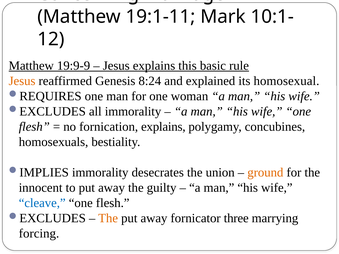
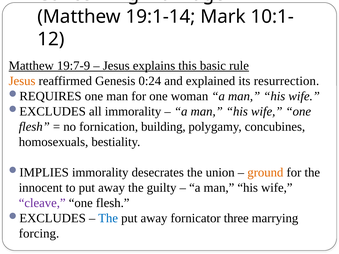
19:1-11: 19:1-11 -> 19:1-14
19:9-9: 19:9-9 -> 19:7-9
8:24: 8:24 -> 0:24
homosexual: homosexual -> resurrection
fornication explains: explains -> building
cleave colour: blue -> purple
The at (108, 218) colour: orange -> blue
